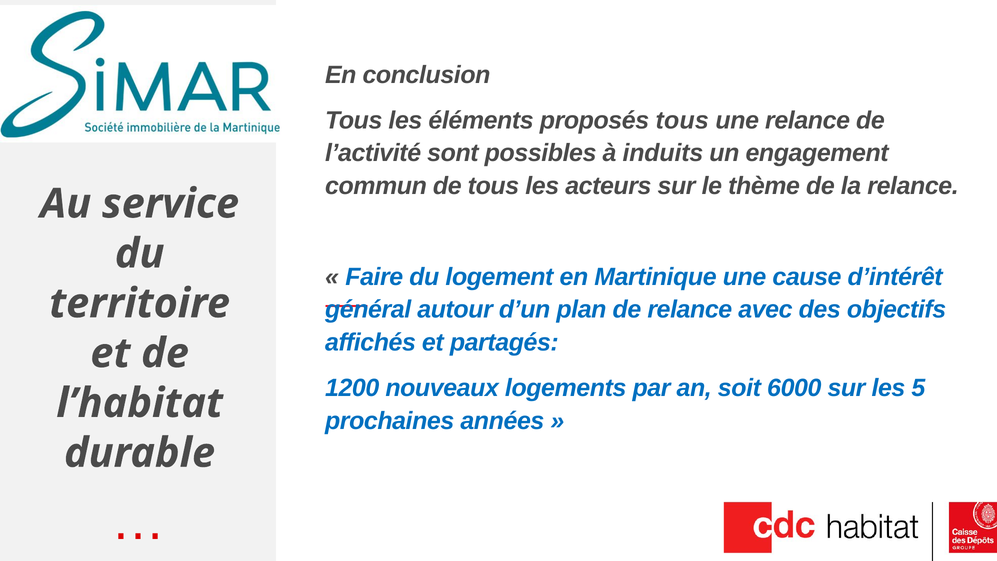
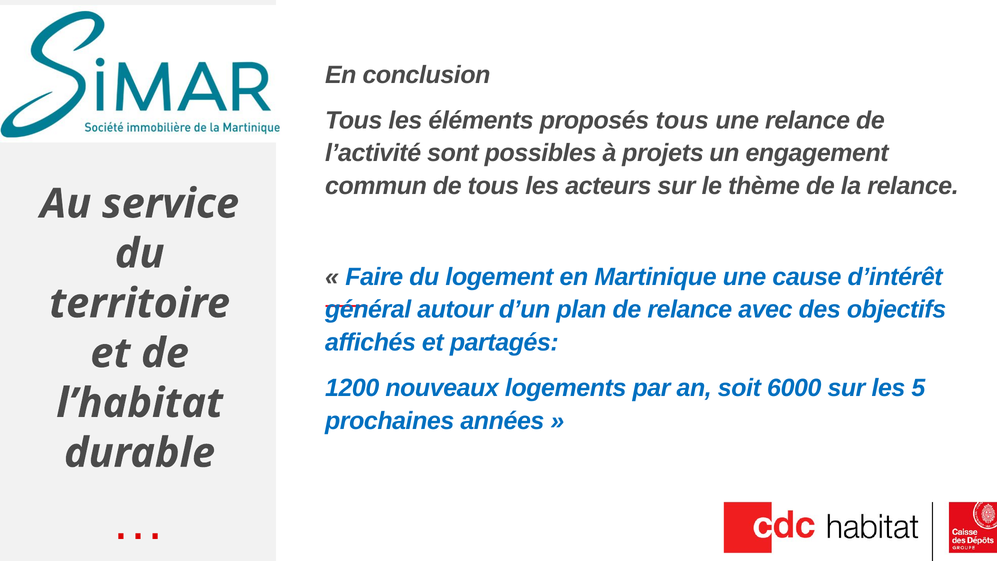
induits: induits -> projets
